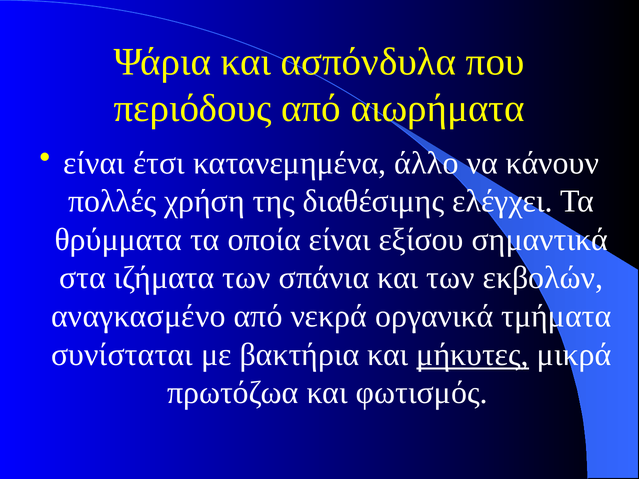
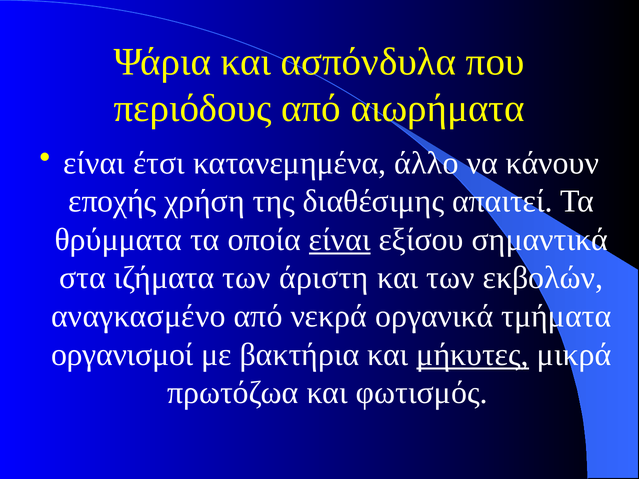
πολλές: πολλές -> εποχής
ελέγχει: ελέγχει -> απαιτεί
είναι at (340, 240) underline: none -> present
σπάνια: σπάνια -> άριστη
συνίσταται: συνίσταται -> οργανισμοί
